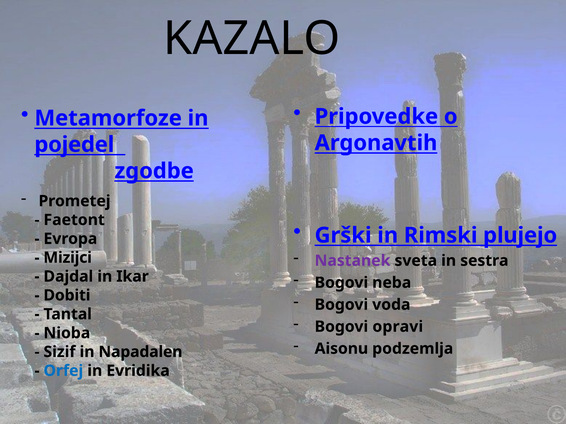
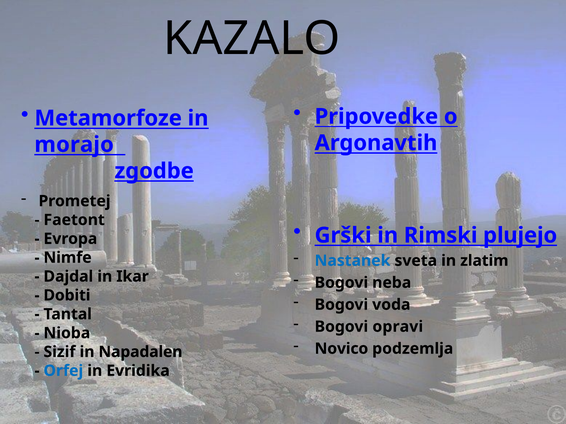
pojedel: pojedel -> morajo
Nastanek colour: purple -> blue
sestra: sestra -> zlatim
Mizijci: Mizijci -> Nimfe
Aisonu: Aisonu -> Novico
